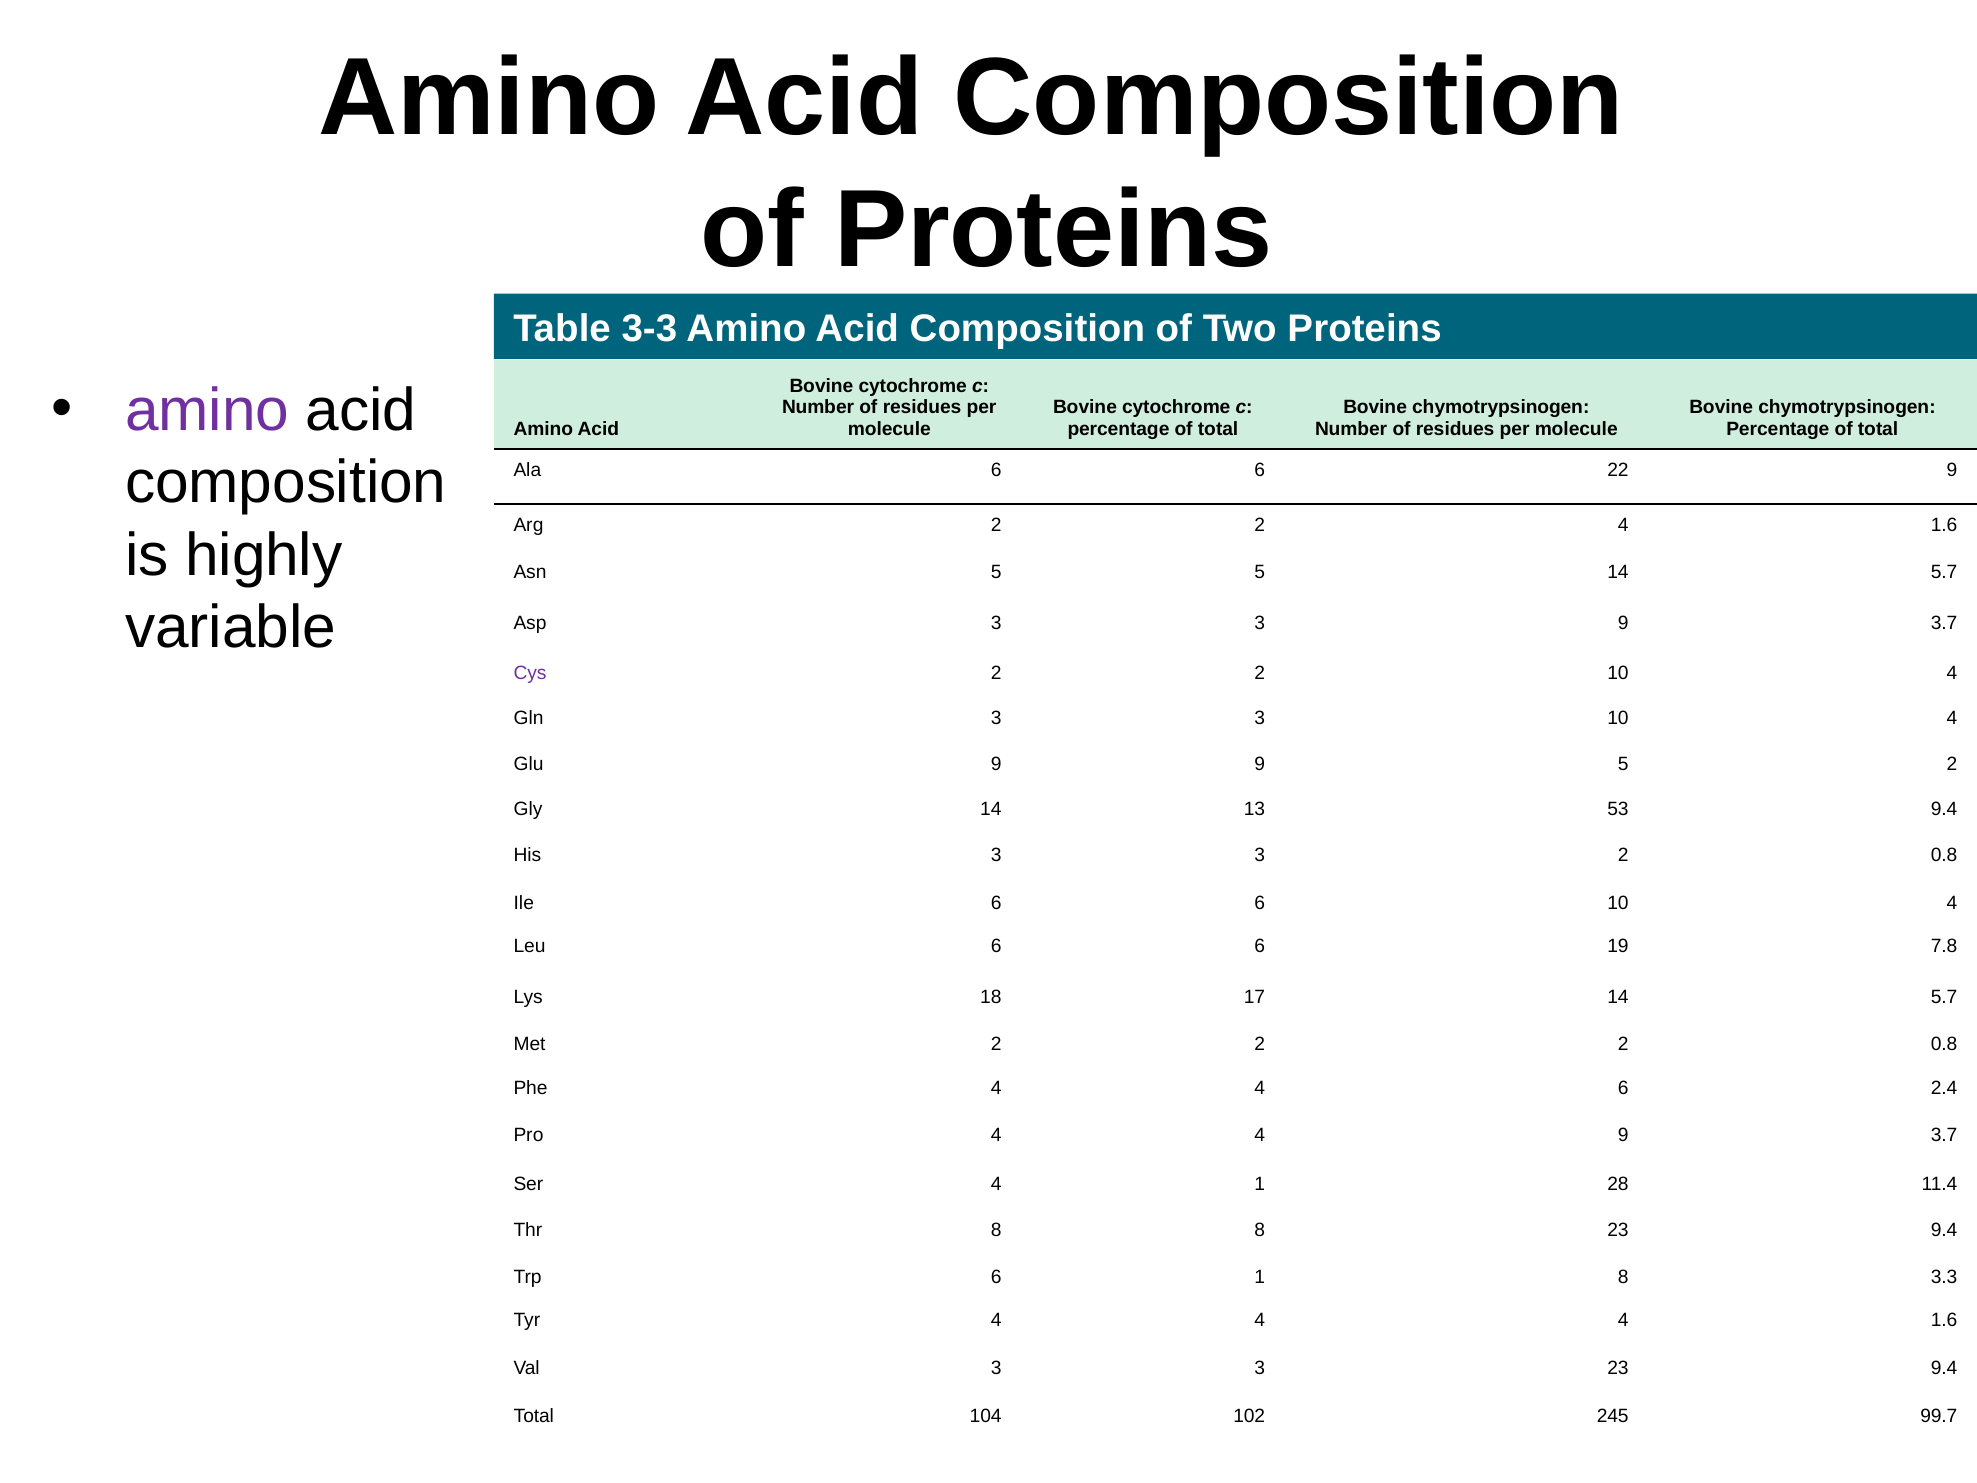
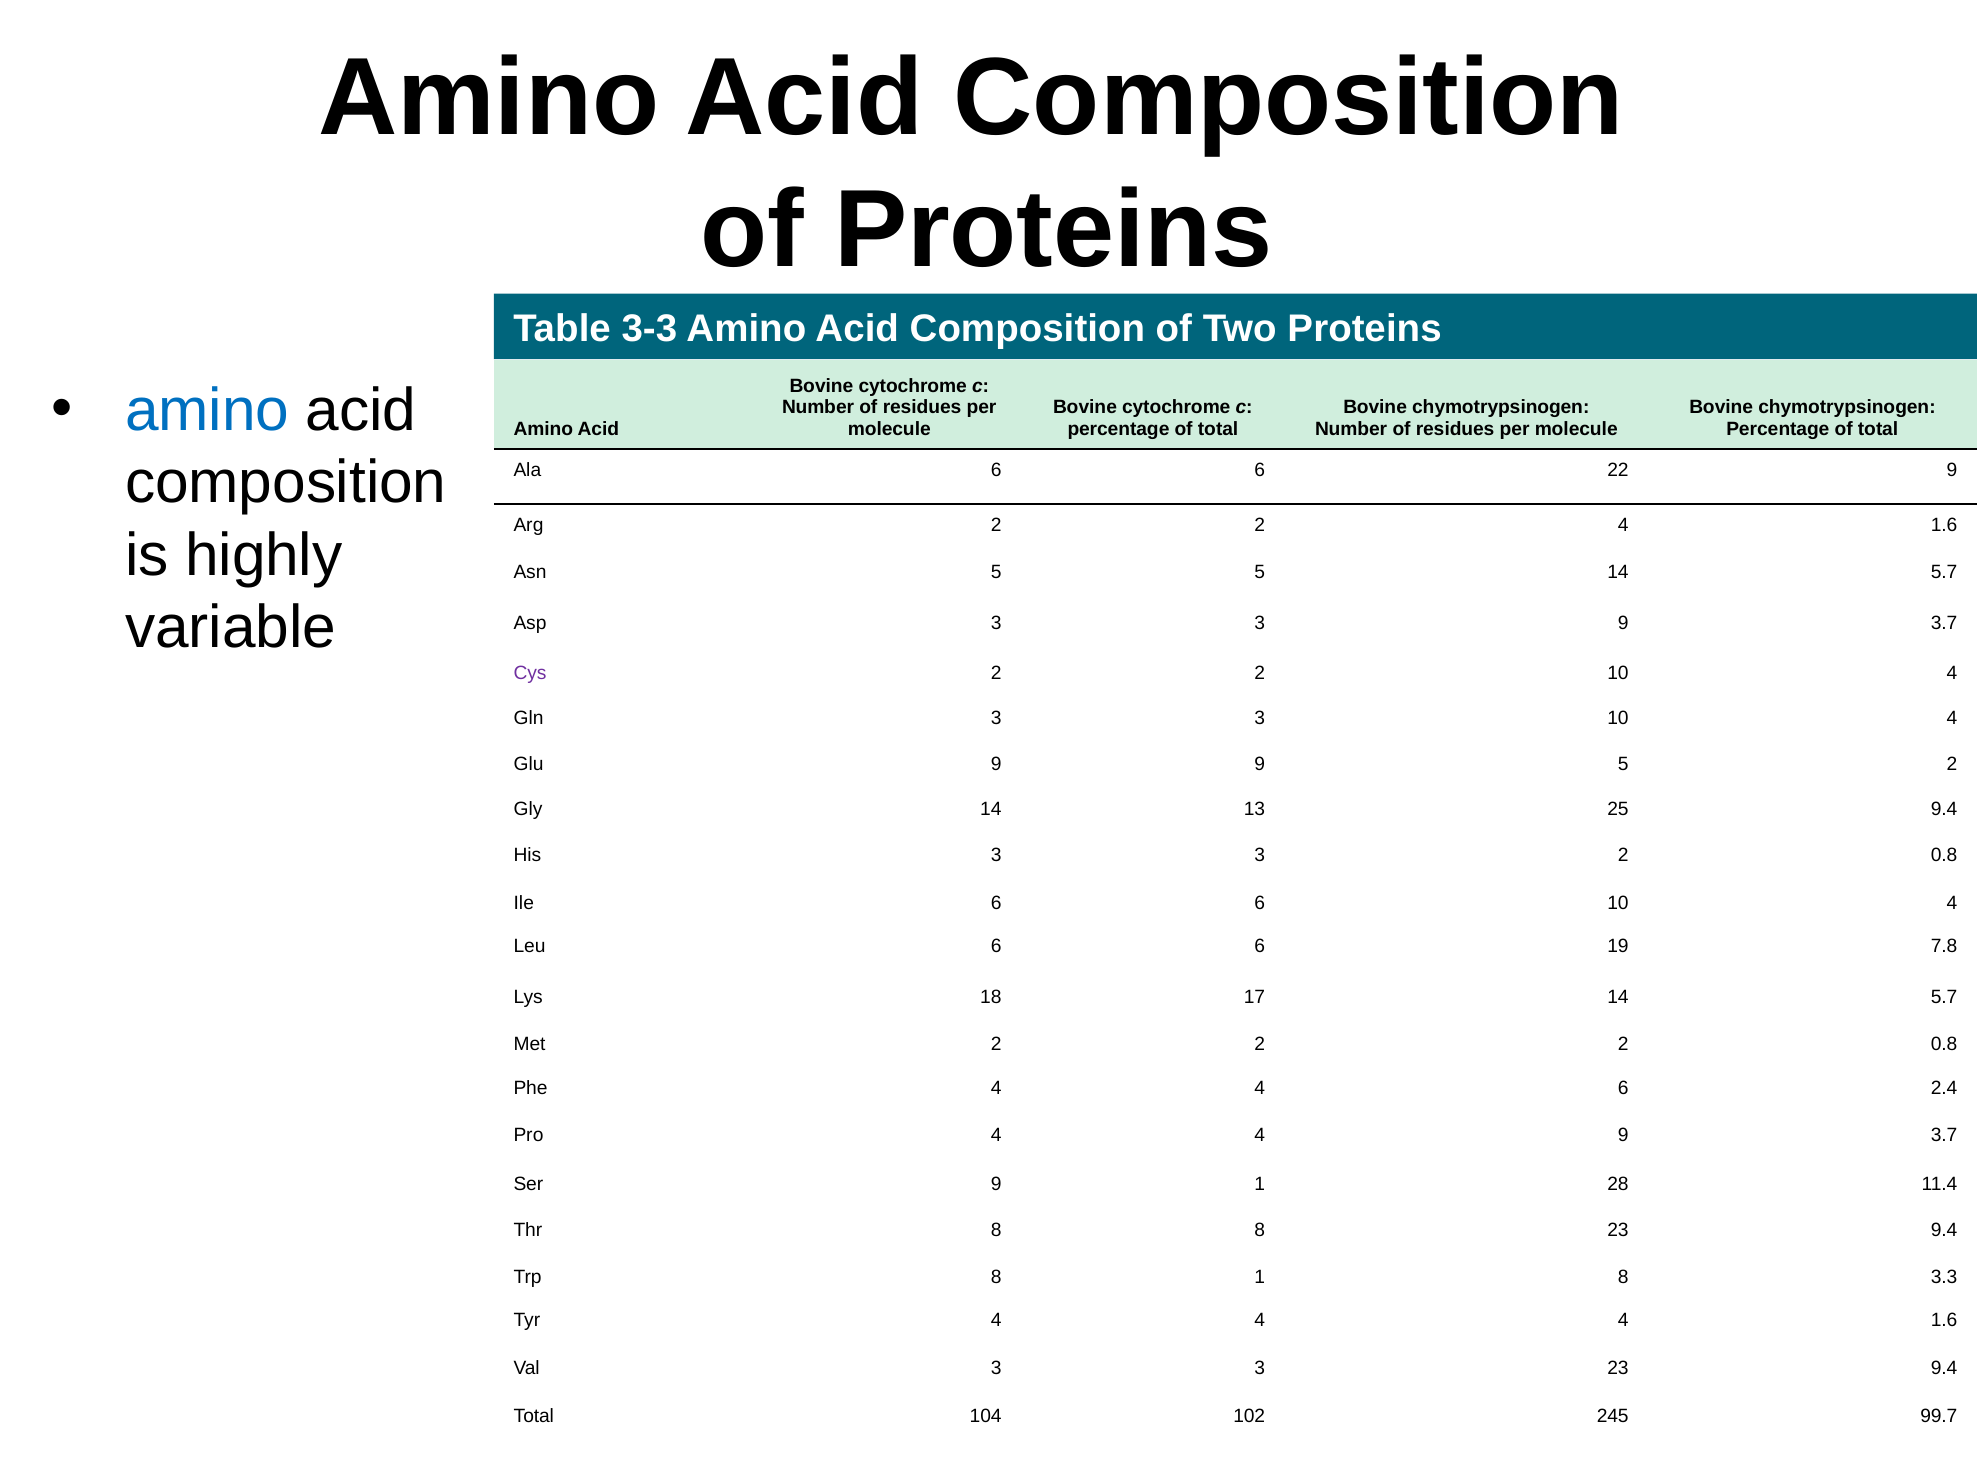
amino at (207, 410) colour: purple -> blue
53: 53 -> 25
Ser 4: 4 -> 9
Trp 6: 6 -> 8
